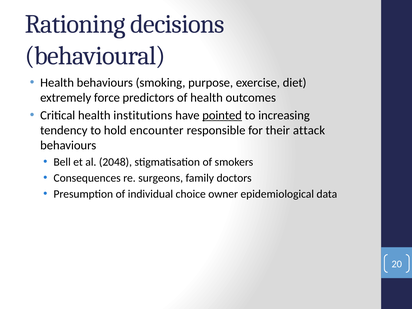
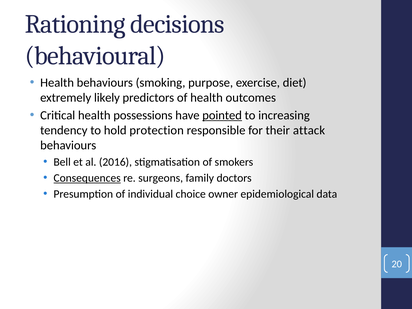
force: force -> likely
institutions: institutions -> possessions
encounter: encounter -> protection
2048: 2048 -> 2016
Consequences underline: none -> present
